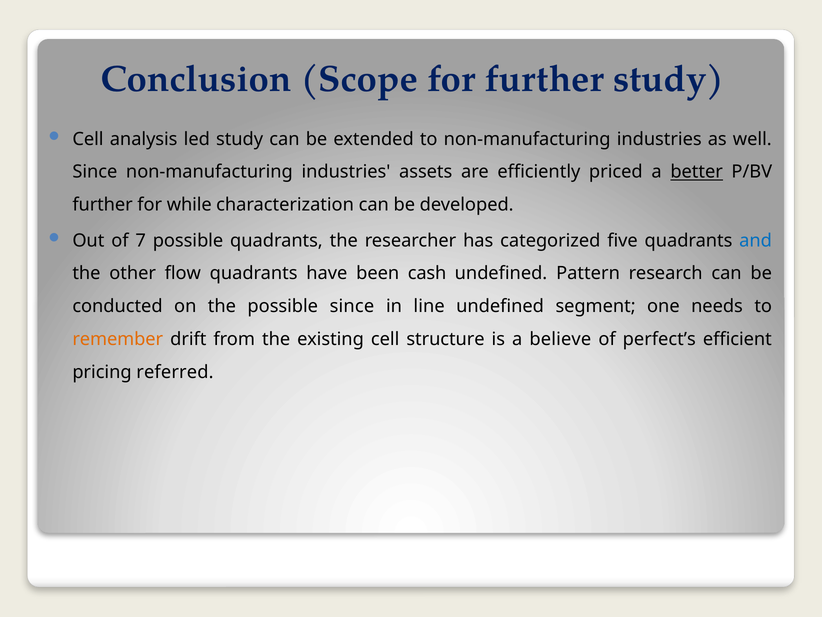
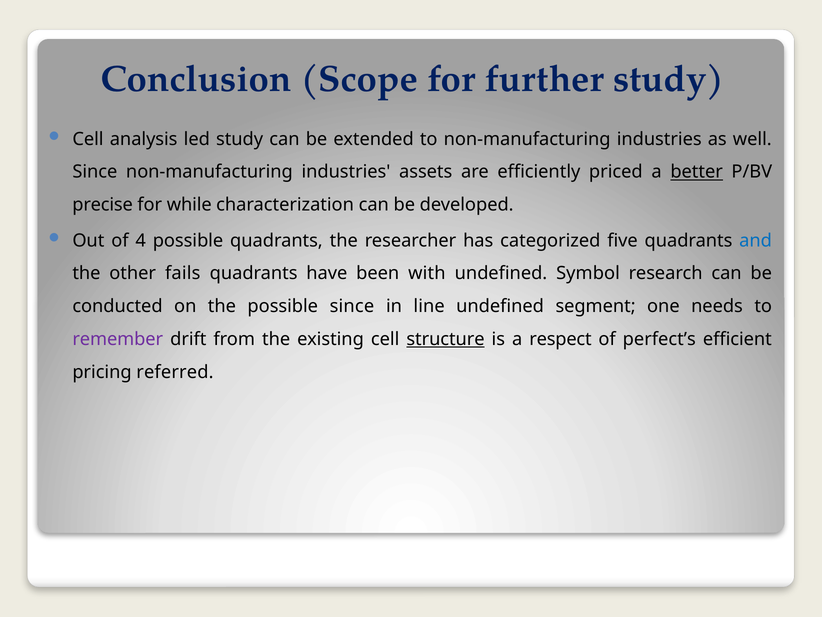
further at (103, 205): further -> precise
7: 7 -> 4
flow: flow -> fails
cash: cash -> with
Pattern: Pattern -> Symbol
remember colour: orange -> purple
structure underline: none -> present
believe: believe -> respect
